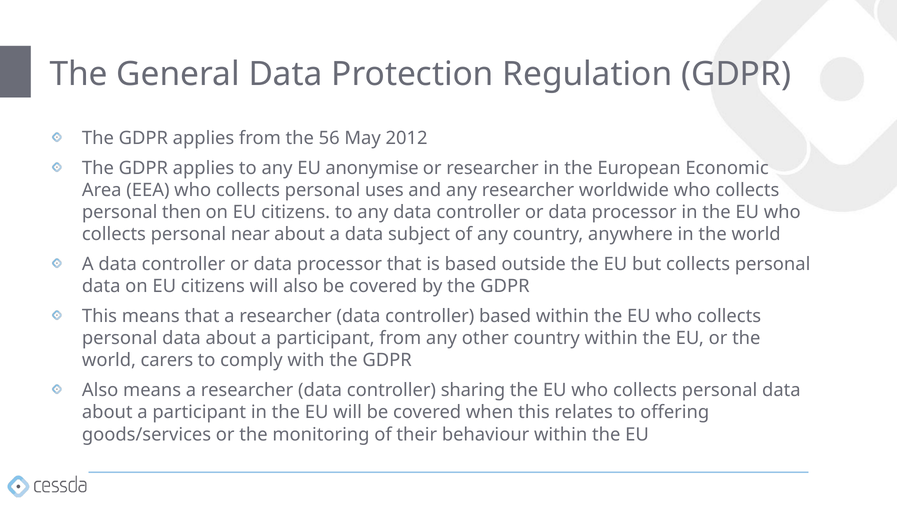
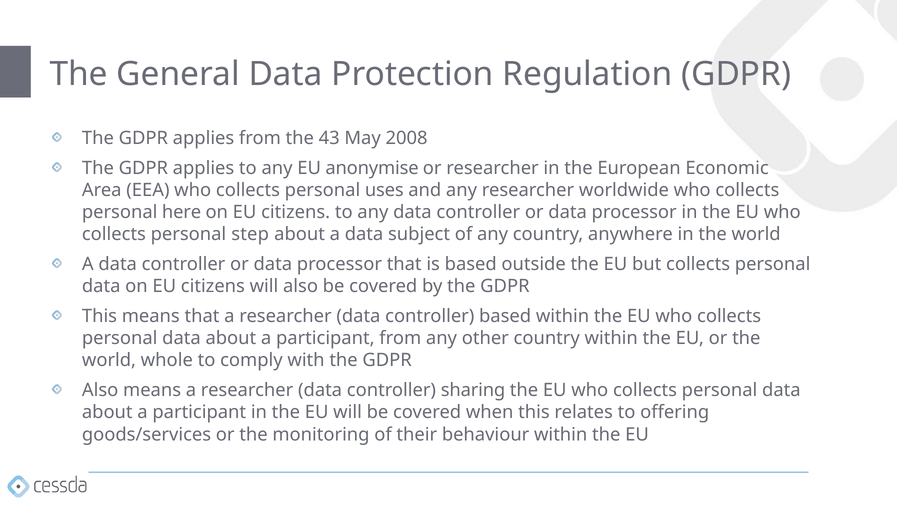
56: 56 -> 43
2012: 2012 -> 2008
then: then -> here
near: near -> step
carers: carers -> whole
